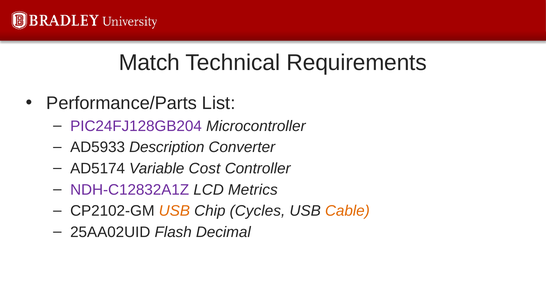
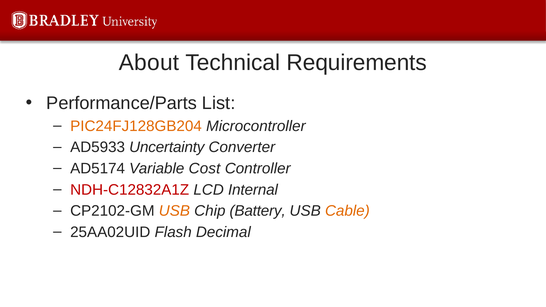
Match: Match -> About
PIC24FJ128GB204 colour: purple -> orange
Description: Description -> Uncertainty
NDH-C12832A1Z colour: purple -> red
Metrics: Metrics -> Internal
Cycles: Cycles -> Battery
